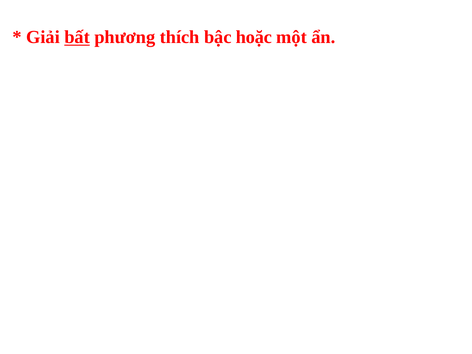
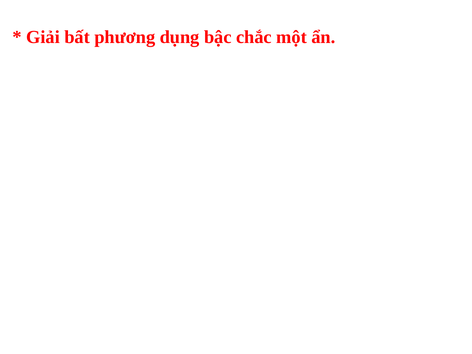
bất underline: present -> none
thích: thích -> dụng
hoặc: hoặc -> chắc
